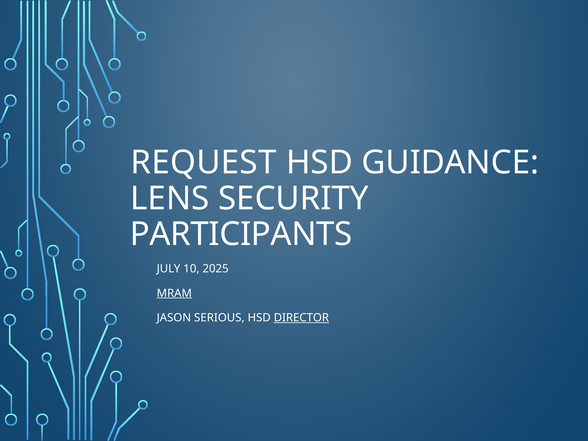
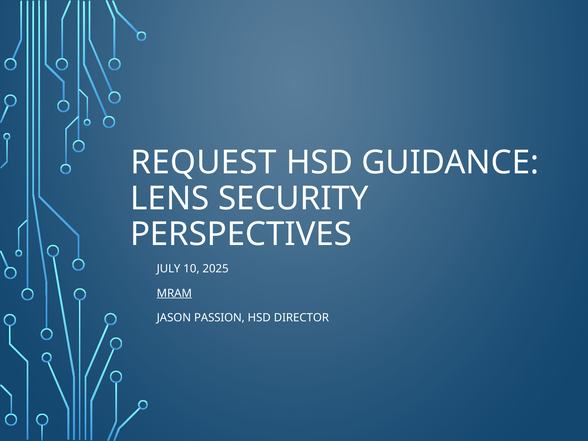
PARTICIPANTS: PARTICIPANTS -> PERSPECTIVES
SERIOUS: SERIOUS -> PASSION
DIRECTOR underline: present -> none
